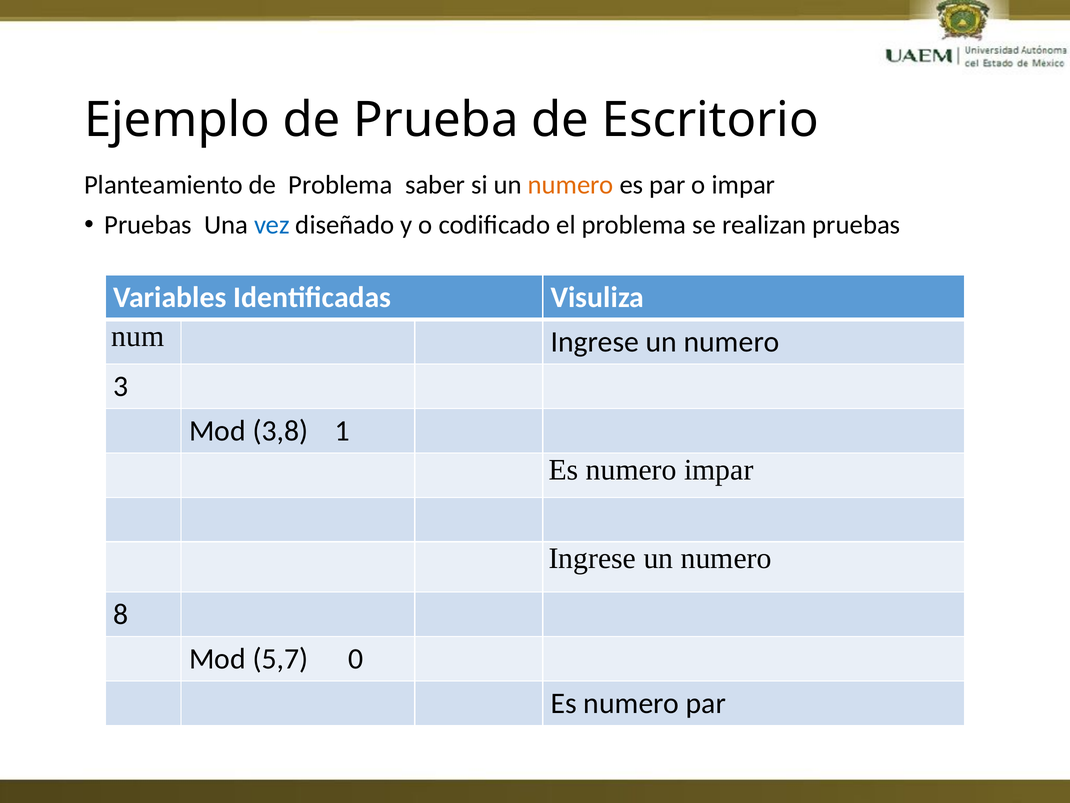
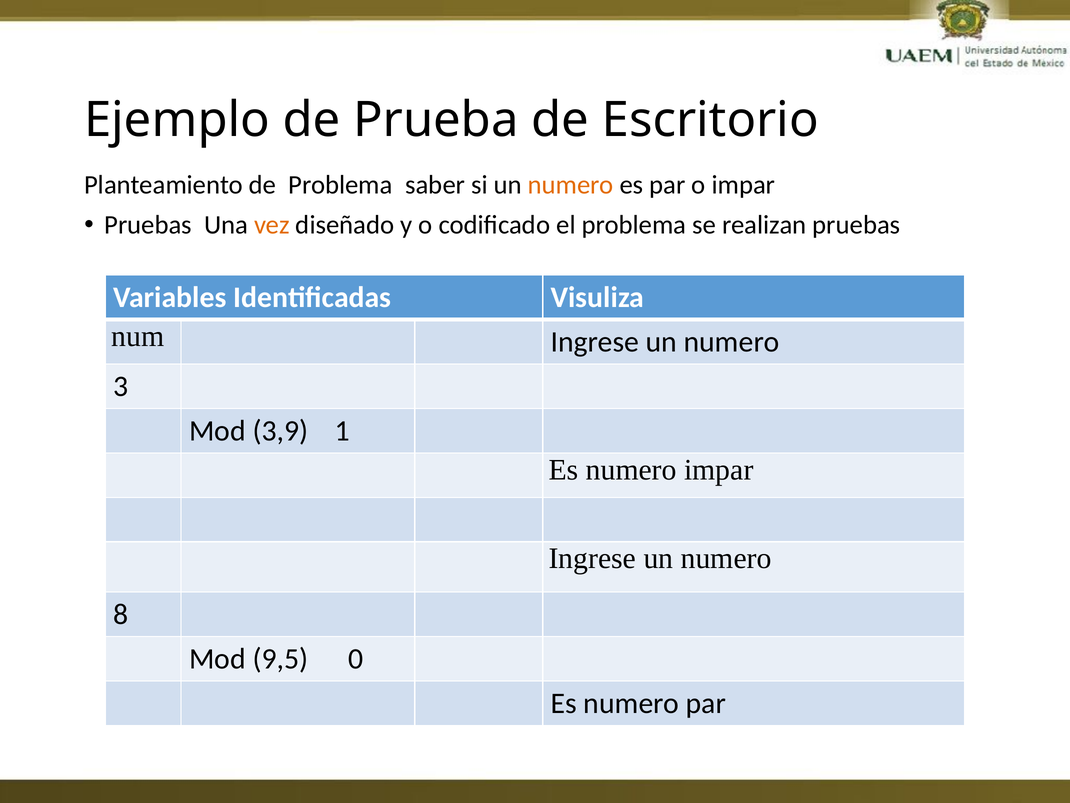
vez colour: blue -> orange
3,8: 3,8 -> 3,9
5,7: 5,7 -> 9,5
